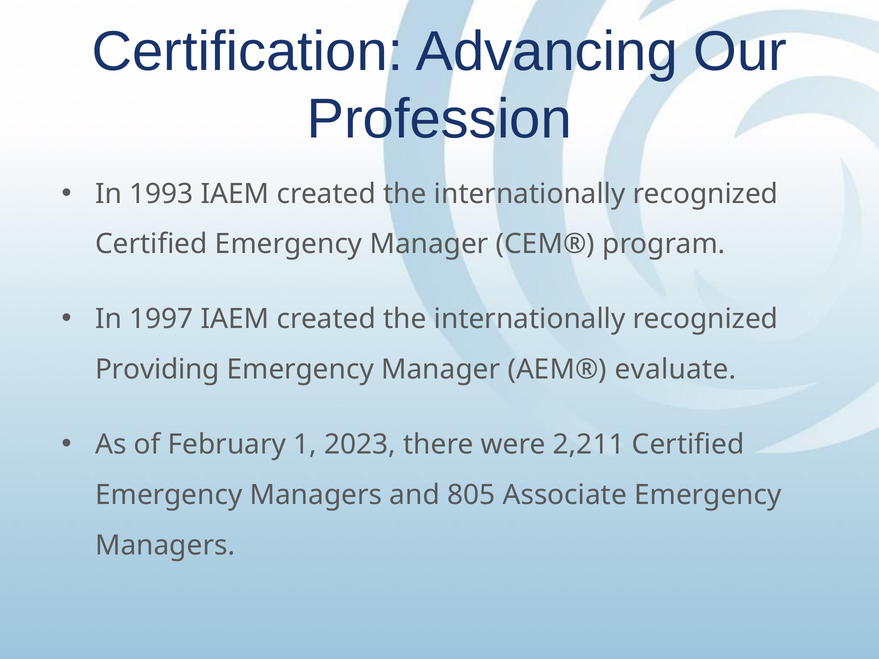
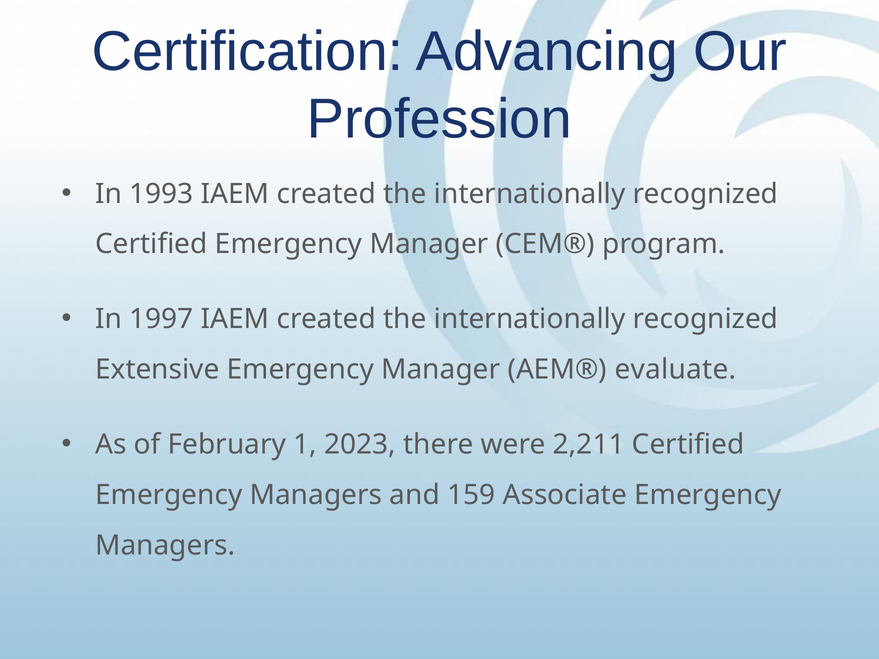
Providing: Providing -> Extensive
805: 805 -> 159
